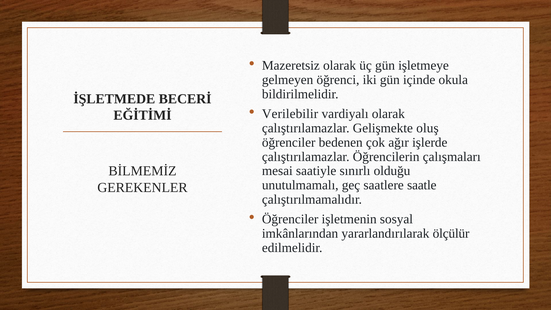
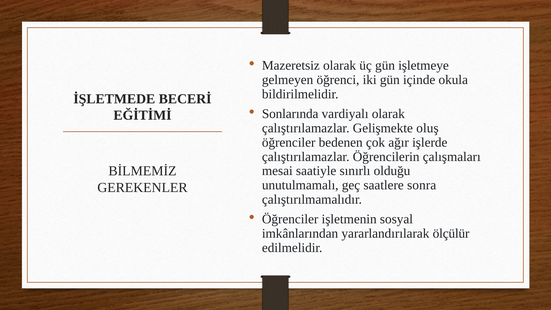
Verilebilir: Verilebilir -> Sonlarında
saatle: saatle -> sonra
